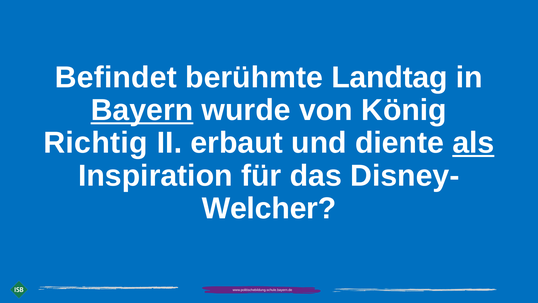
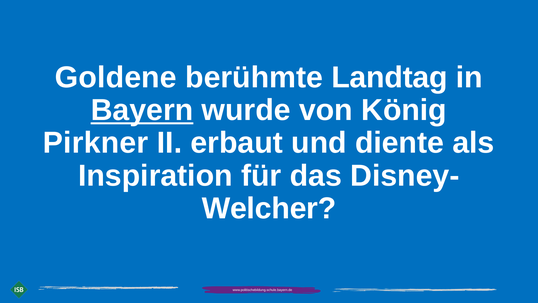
Befindet: Befindet -> Goldene
Richtig: Richtig -> Pirkner
als underline: present -> none
